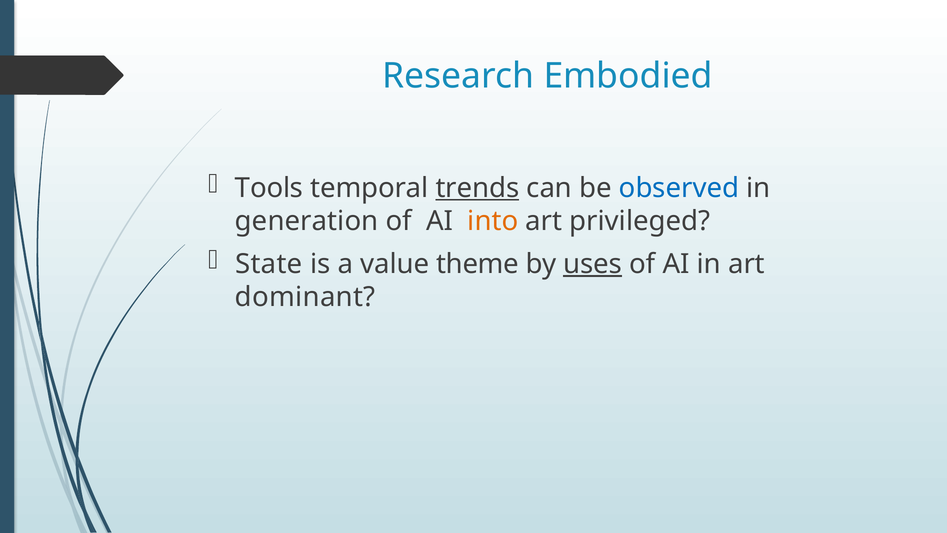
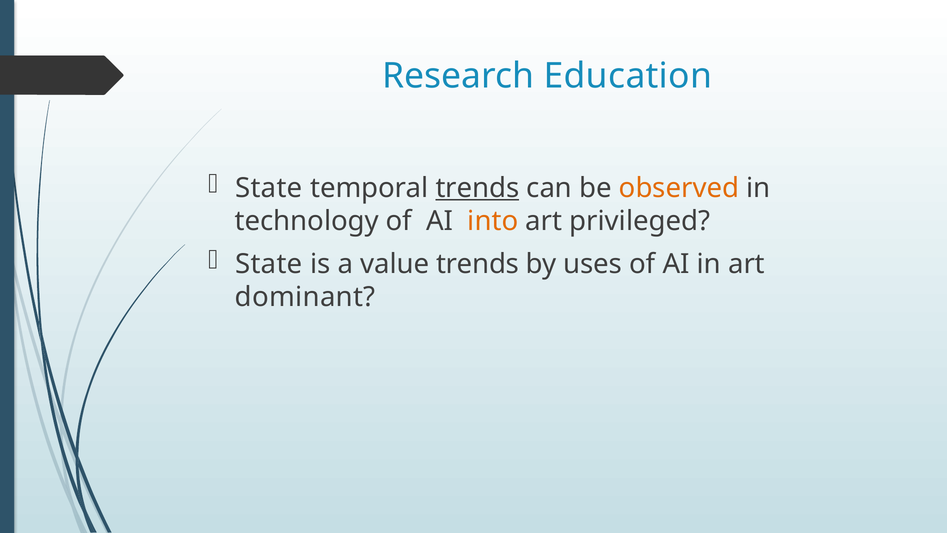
Embodied: Embodied -> Education
Tools at (269, 188): Tools -> State
observed colour: blue -> orange
generation: generation -> technology
value theme: theme -> trends
uses underline: present -> none
